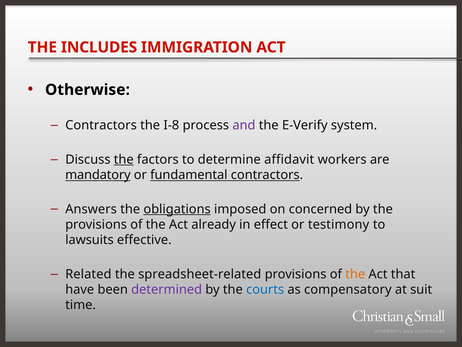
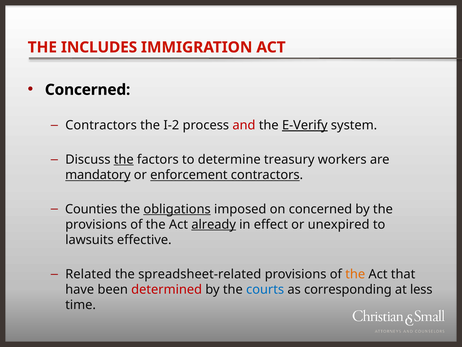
Otherwise at (87, 90): Otherwise -> Concerned
I-8: I-8 -> I-2
and colour: purple -> red
E-Verify underline: none -> present
affidavit: affidavit -> treasury
fundamental: fundamental -> enforcement
Answers: Answers -> Counties
already underline: none -> present
testimony: testimony -> unexpired
determined colour: purple -> red
compensatory: compensatory -> corresponding
suit: suit -> less
